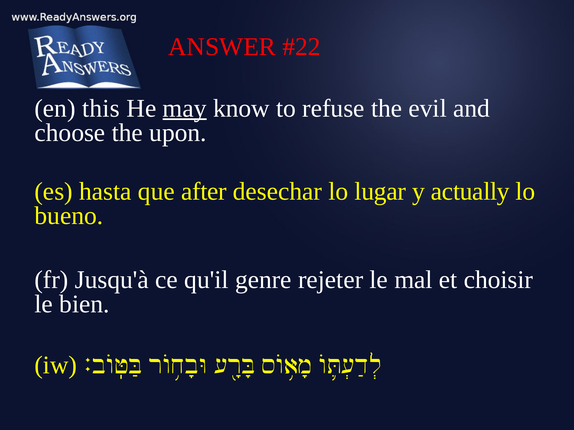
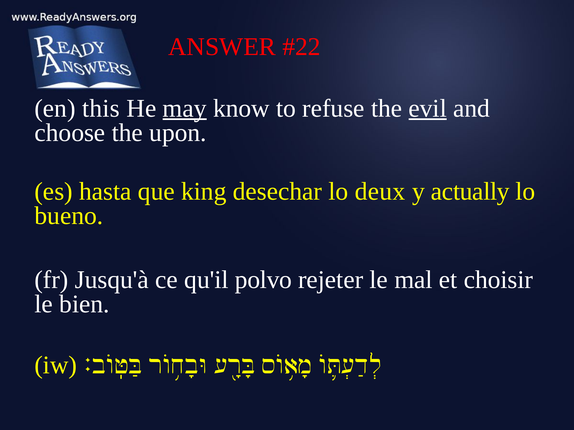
evil underline: none -> present
after: after -> king
lugar: lugar -> deux
genre: genre -> polvo
